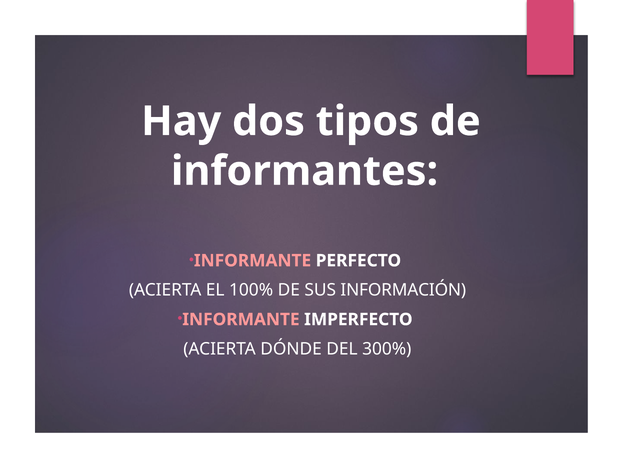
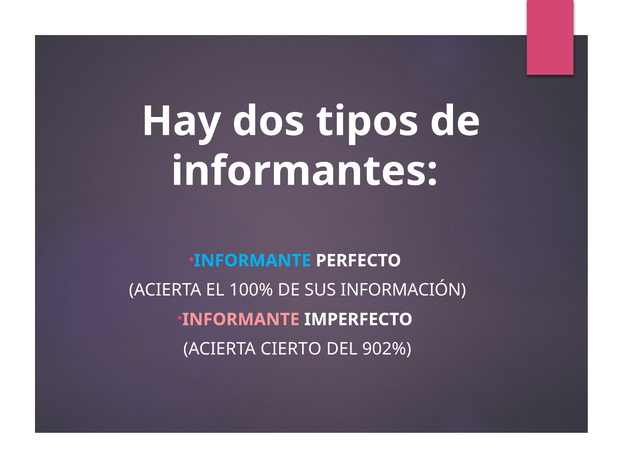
INFORMANTE at (253, 260) colour: pink -> light blue
DÓNDE: DÓNDE -> CIERTO
300%: 300% -> 902%
